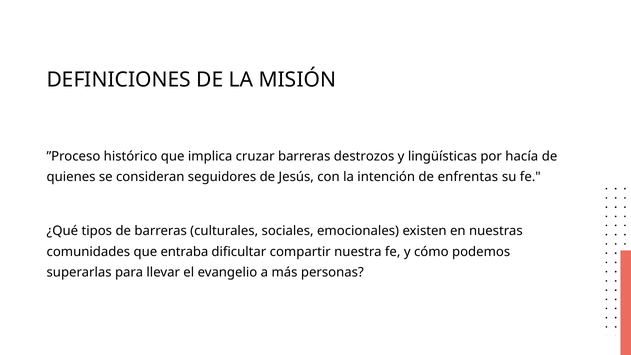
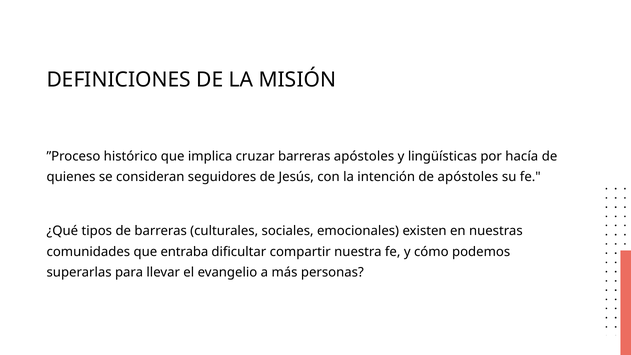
barreras destrozos: destrozos -> apóstoles
de enfrentas: enfrentas -> apóstoles
